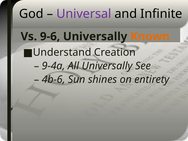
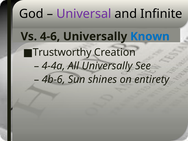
9-6: 9-6 -> 4-6
Known colour: orange -> blue
Understand: Understand -> Trustworthy
9-4a: 9-4a -> 4-4a
